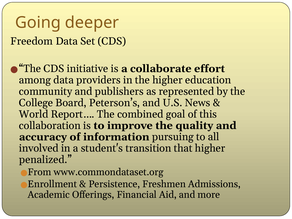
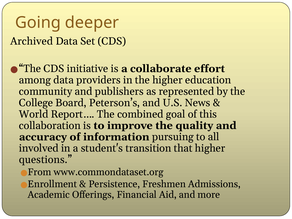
Freedom: Freedom -> Archived
penalized: penalized -> questions
